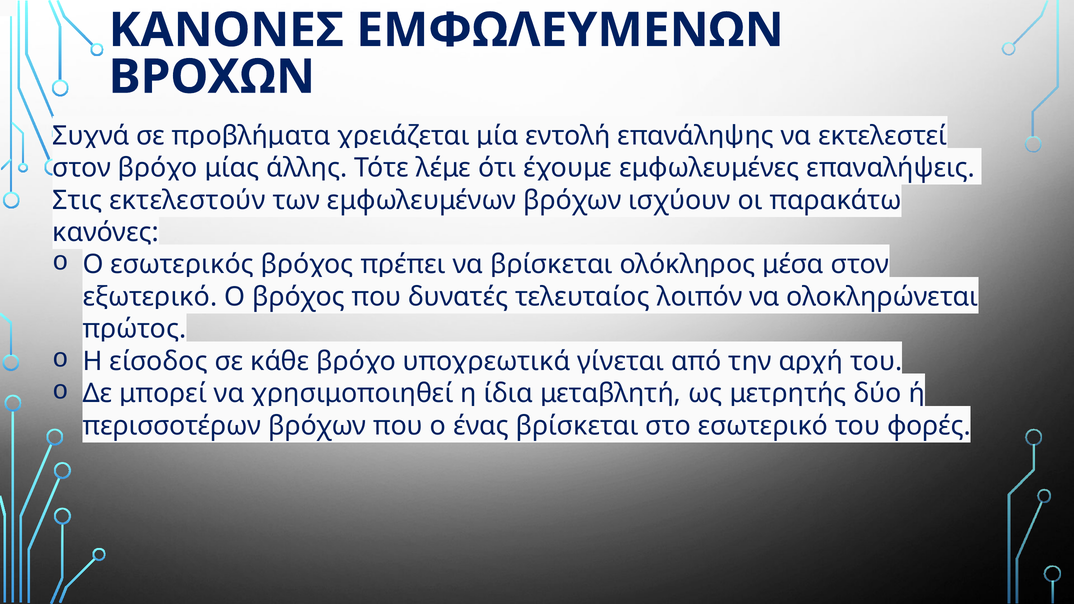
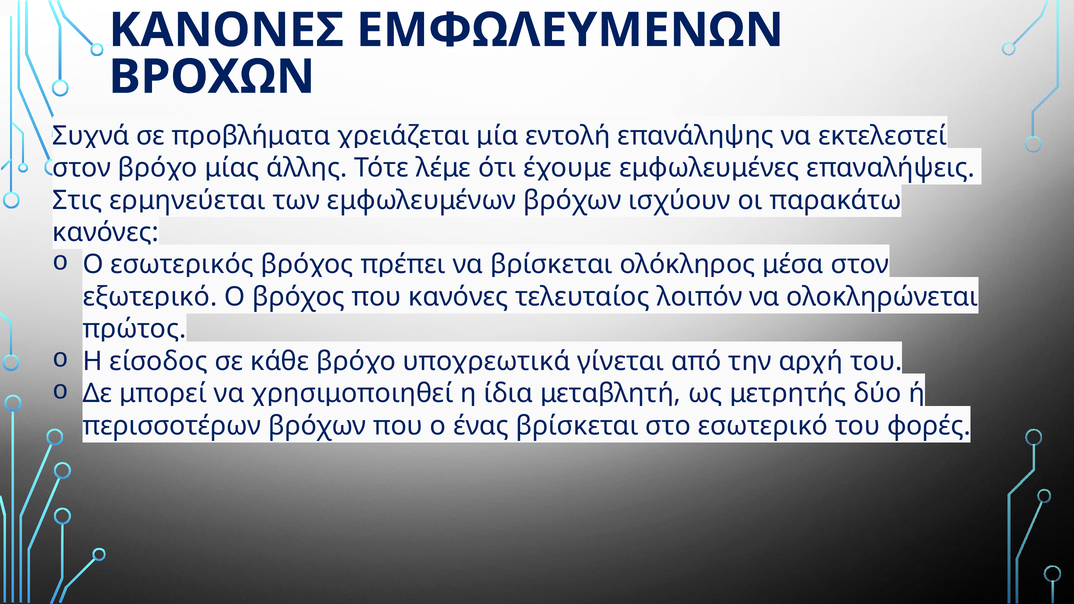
εκτελεστούν: εκτελεστούν -> ερμηνεύεται
που δυνατές: δυνατές -> κανόνες
